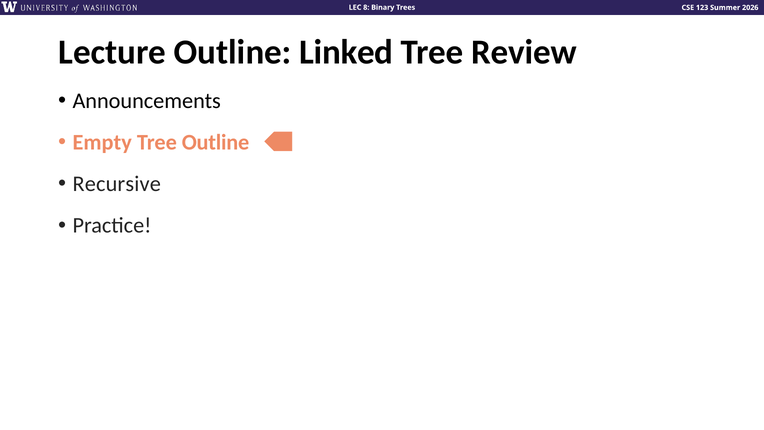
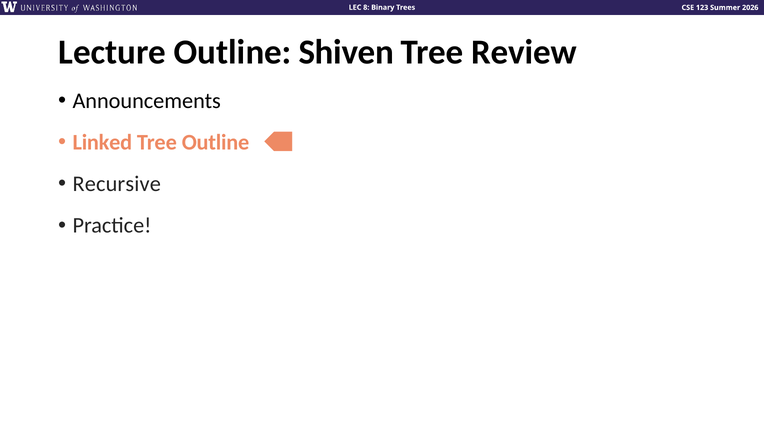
Linked: Linked -> Shiven
Empty: Empty -> Linked
